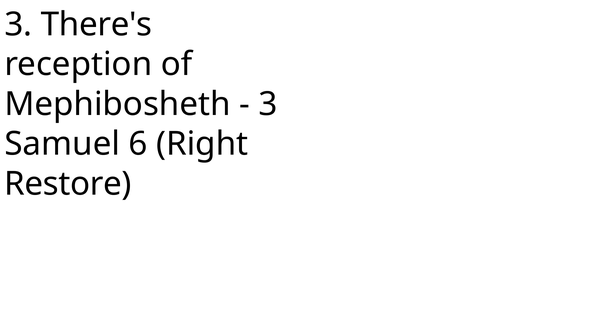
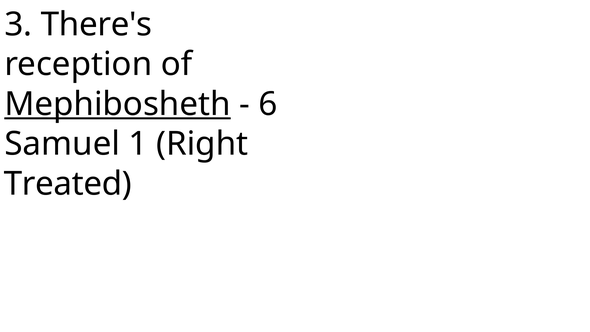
Mephibosheth underline: none -> present
3 at (268, 104): 3 -> 6
6: 6 -> 1
Restore: Restore -> Treated
